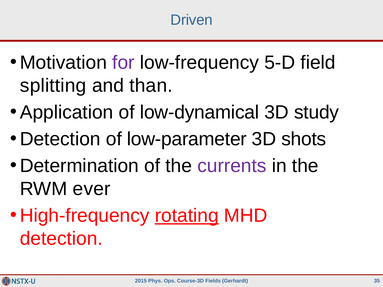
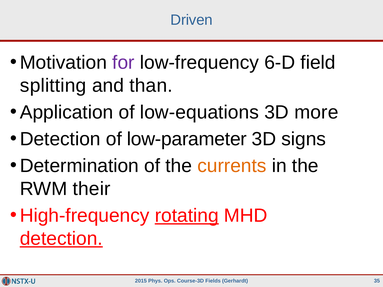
5-D: 5-D -> 6-D
low-dynamical: low-dynamical -> low-equations
study: study -> more
shots: shots -> signs
currents colour: purple -> orange
ever: ever -> their
detection at (61, 239) underline: none -> present
